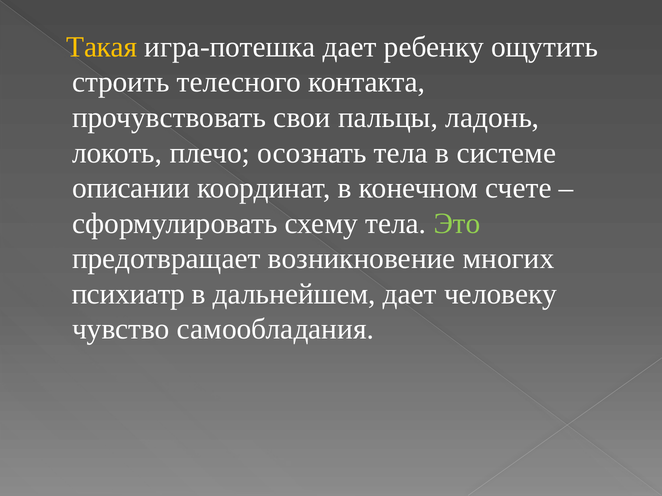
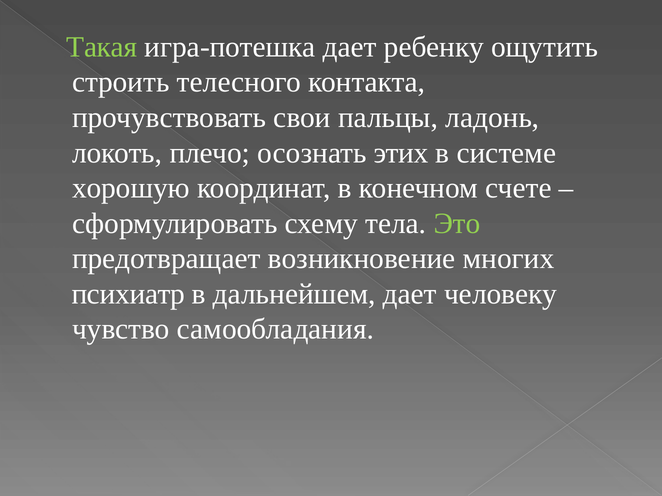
Такая colour: yellow -> light green
осознать тела: тела -> этих
описании: описании -> хорошую
